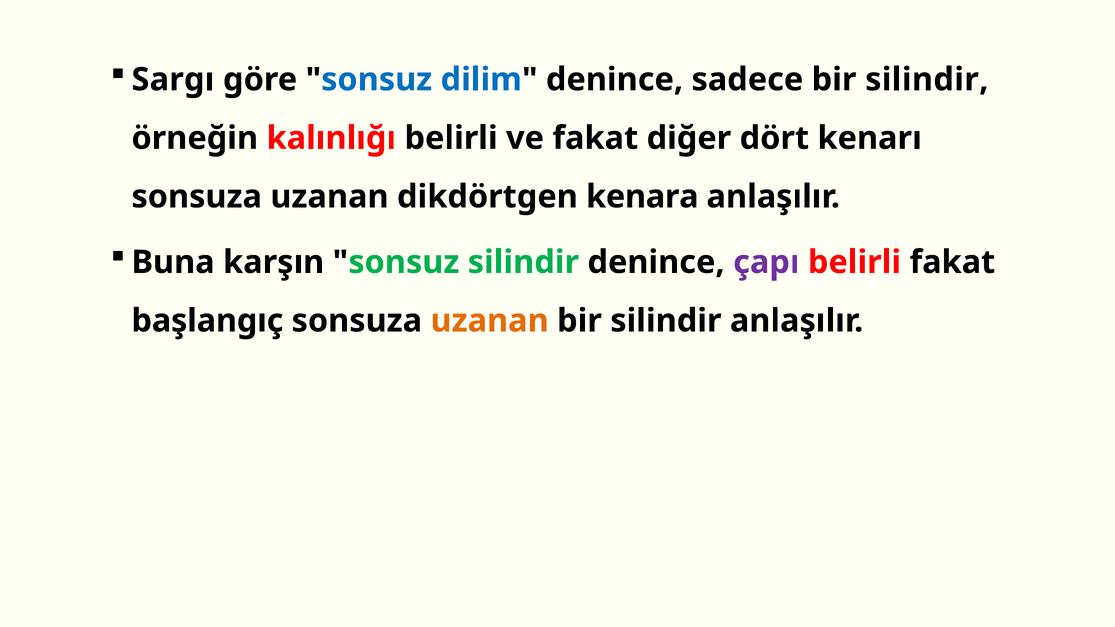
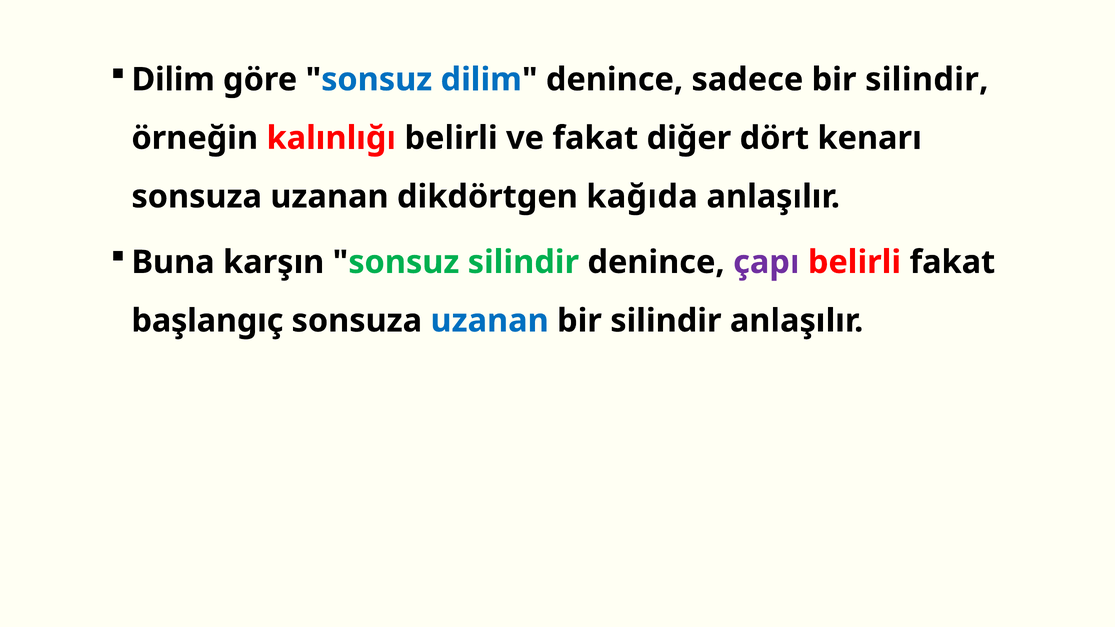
Sargı at (173, 80): Sargı -> Dilim
kenara: kenara -> kağıda
uzanan at (490, 321) colour: orange -> blue
